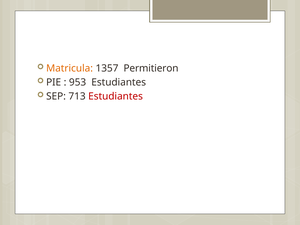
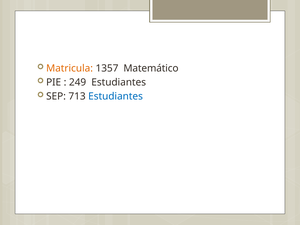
Permitieron: Permitieron -> Matemático
953: 953 -> 249
Estudiantes at (116, 96) colour: red -> blue
